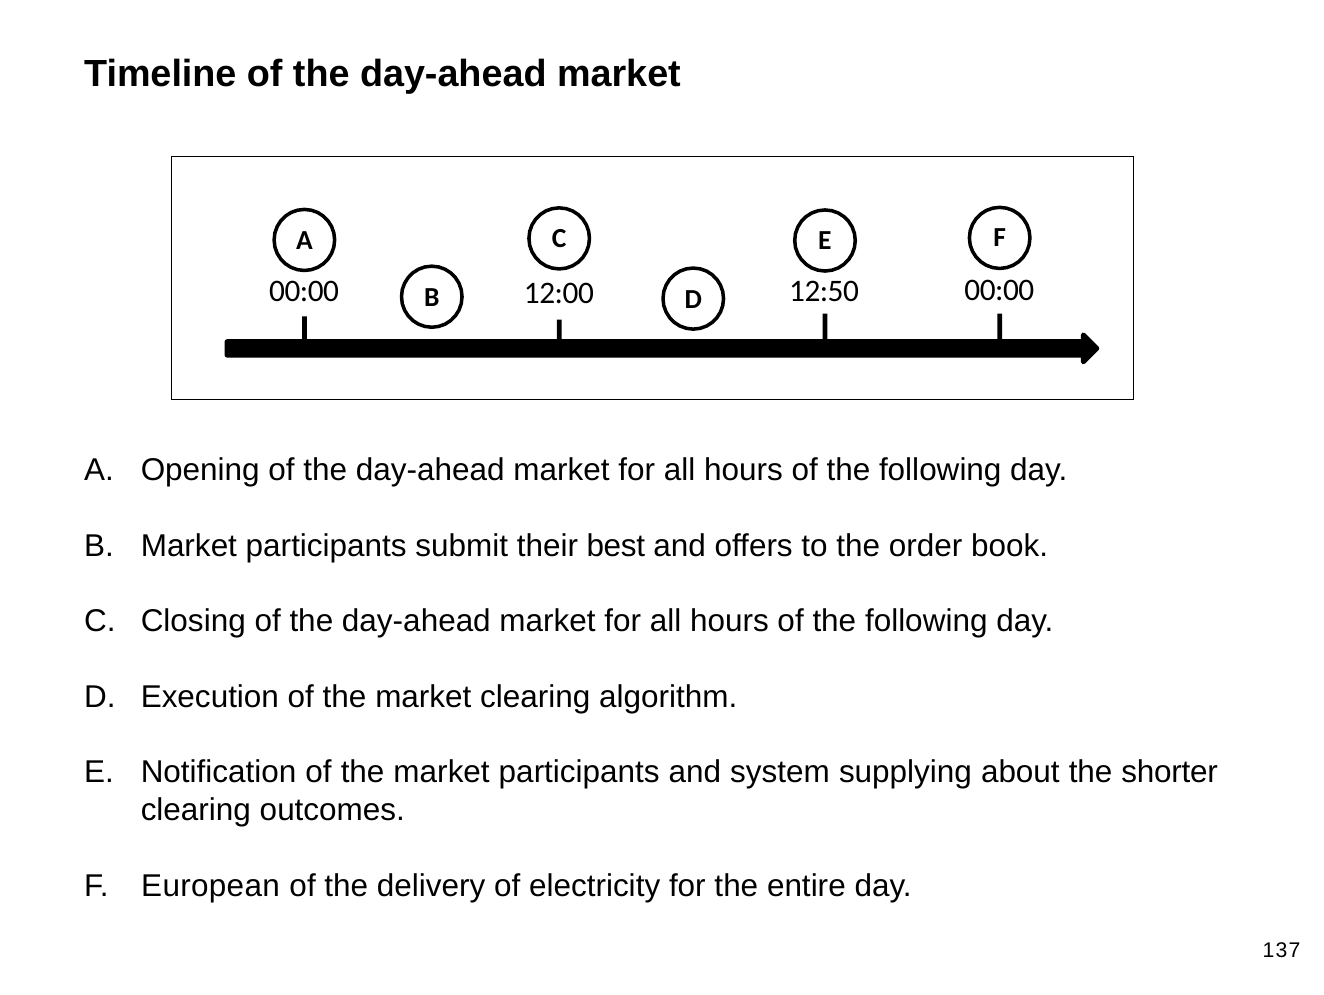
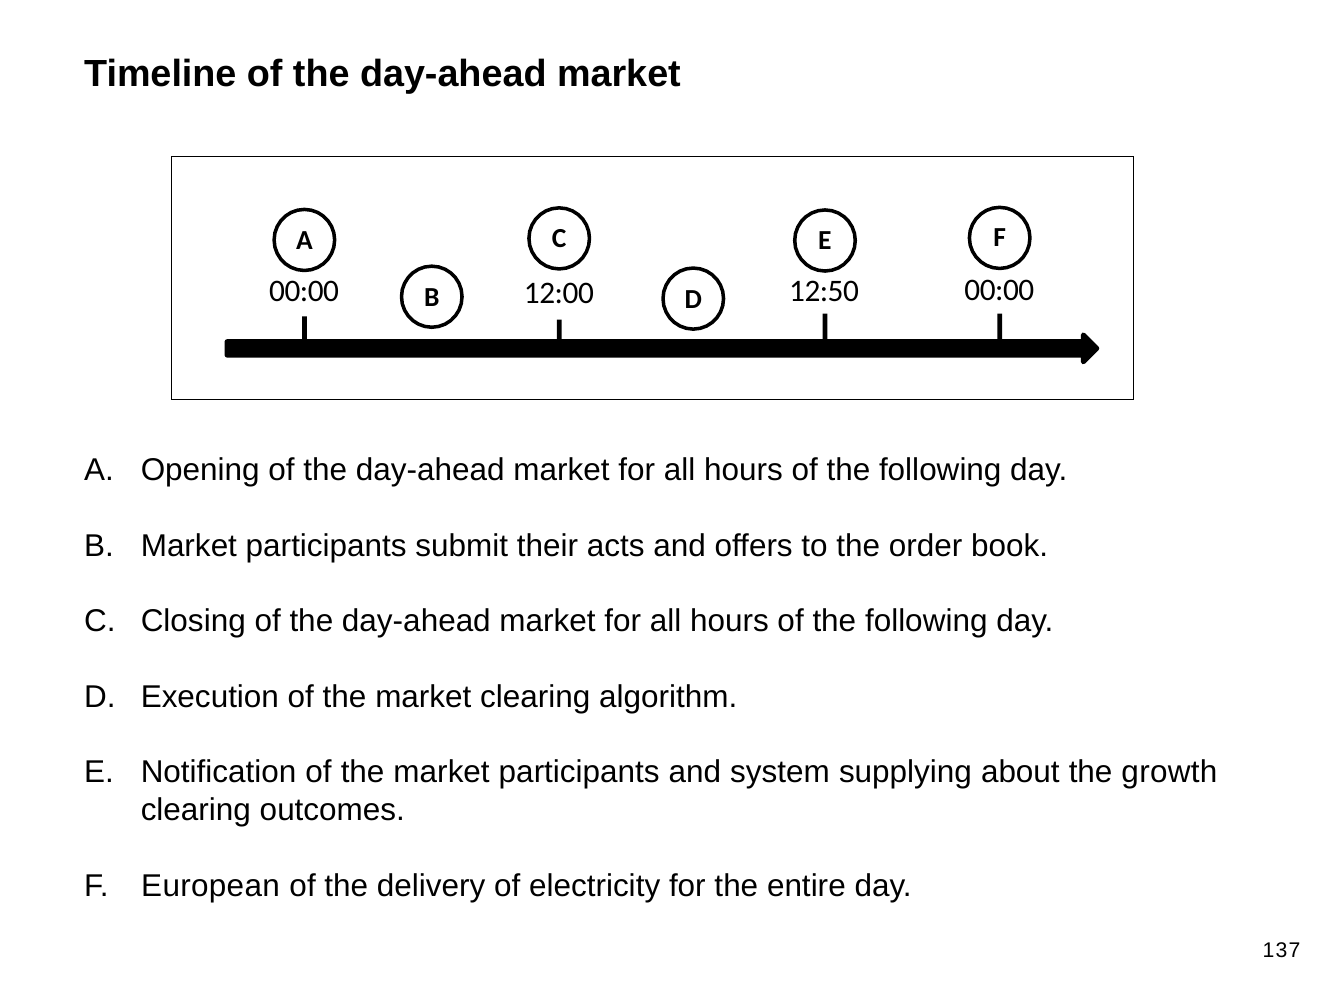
best: best -> acts
shorter: shorter -> growth
